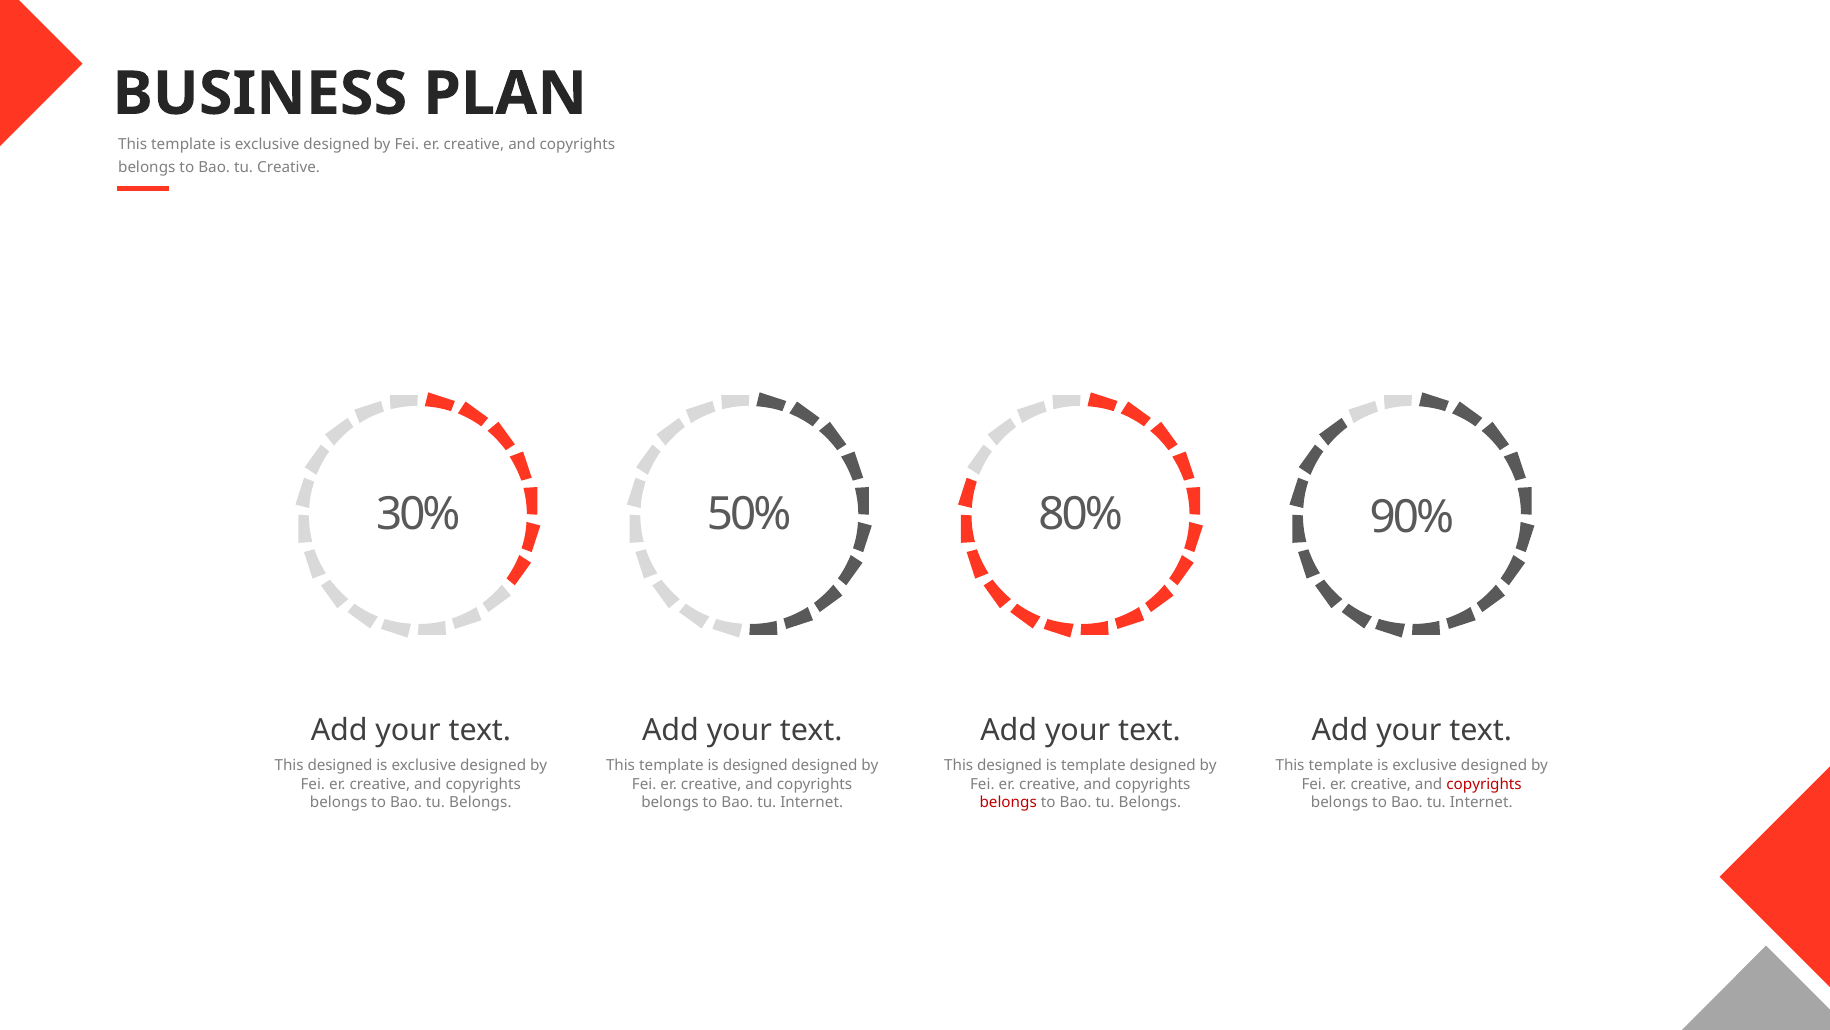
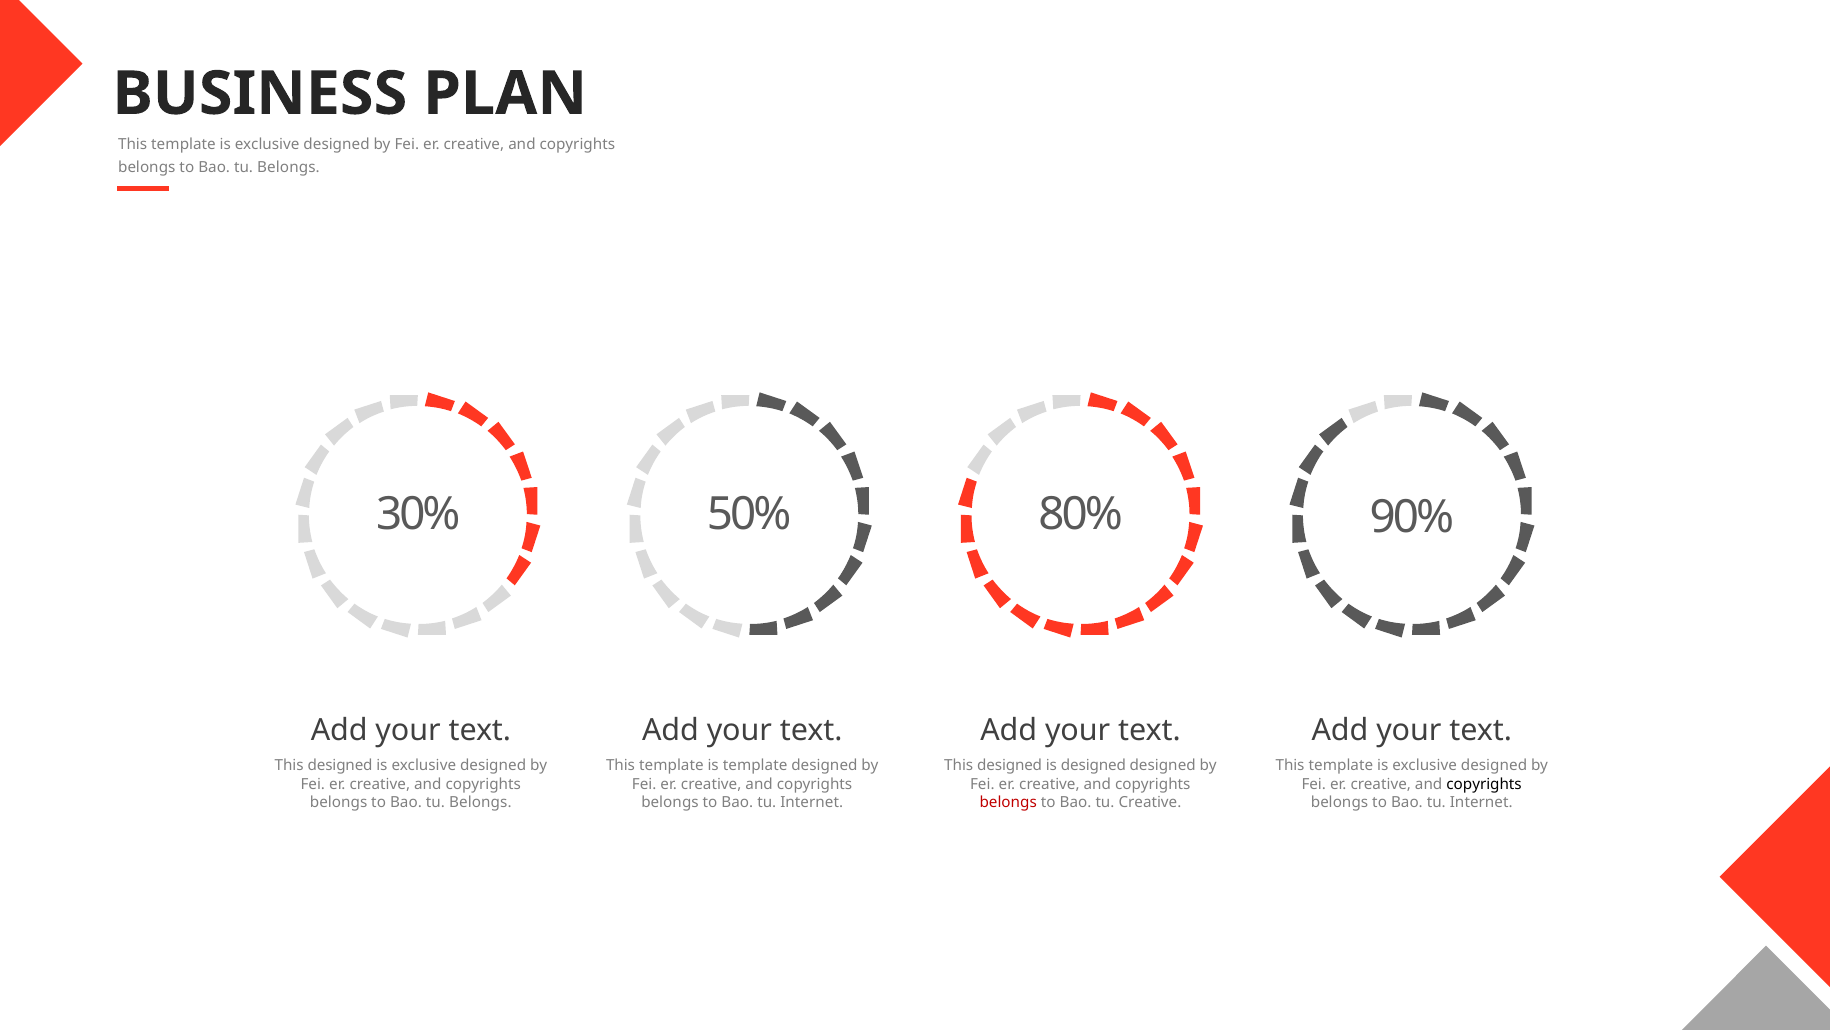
Creative at (289, 167): Creative -> Belongs
is designed: designed -> template
is template: template -> designed
copyrights at (1484, 784) colour: red -> black
Belongs at (1150, 802): Belongs -> Creative
